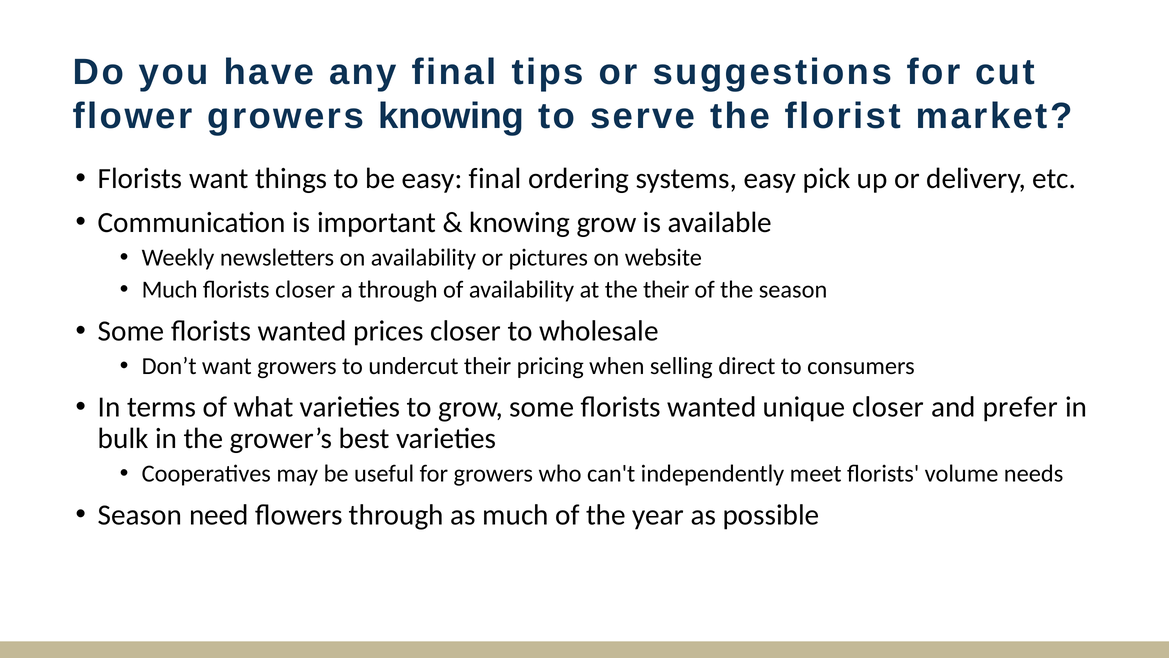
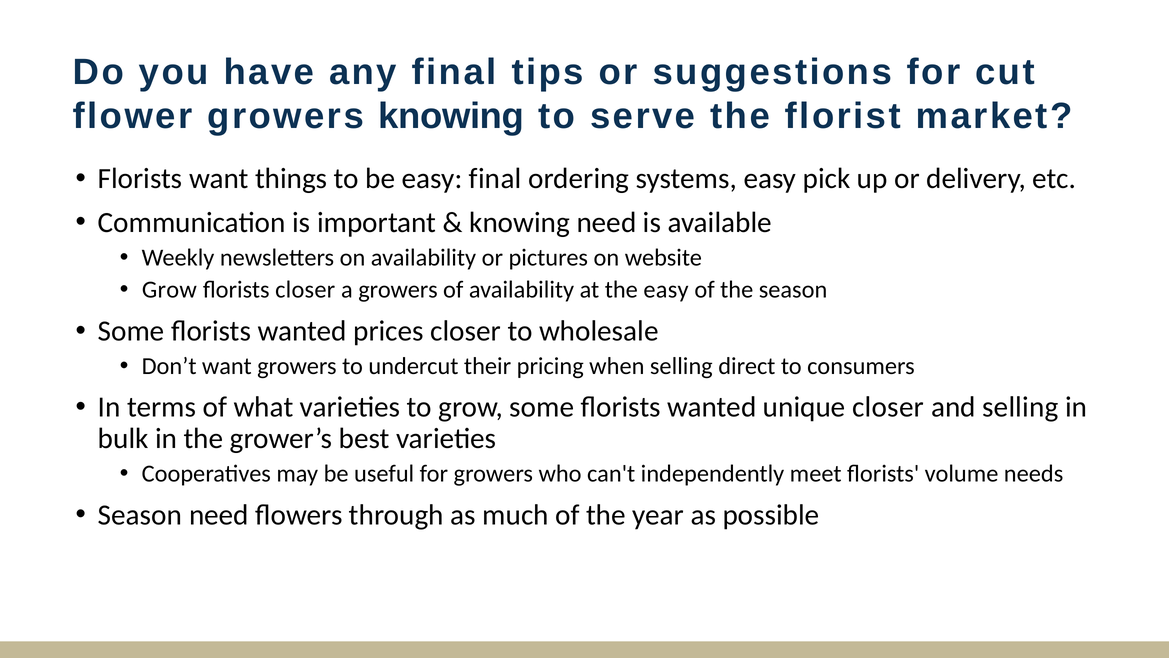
knowing grow: grow -> need
Much at (170, 290): Much -> Grow
a through: through -> growers
the their: their -> easy
and prefer: prefer -> selling
